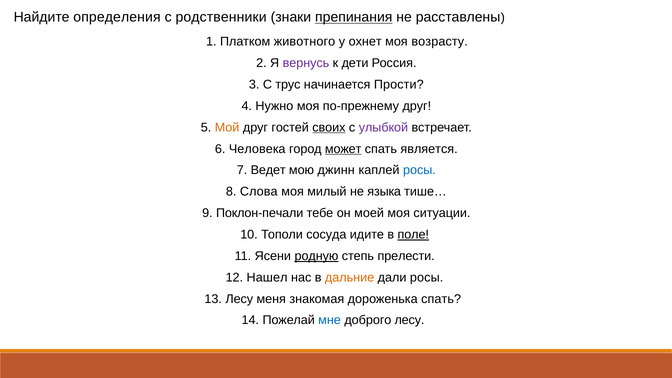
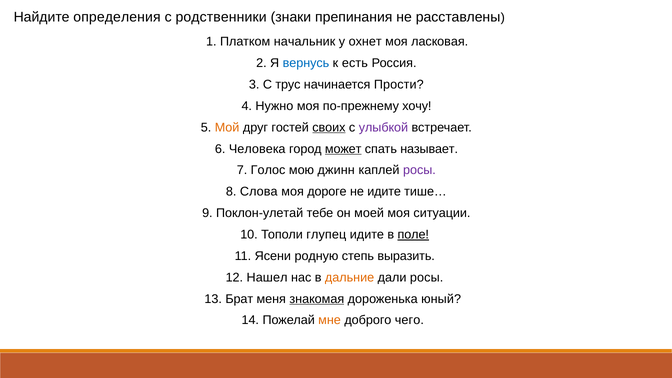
препинания underline: present -> none
животного: животного -> начальник
возрасту: возрасту -> ласковая
вернусь colour: purple -> blue
дети: дети -> есть
по-прежнему друг: друг -> хочу
является: является -> называет
Ведет: Ведет -> Голос
росы at (419, 170) colour: blue -> purple
милый: милый -> дороге
не языка: языка -> идите
Поклон-печали: Поклон-печали -> Поклон-улетай
сосуда: сосуда -> глупец
родную underline: present -> none
прелести: прелести -> выразить
13 Лесу: Лесу -> Брат
знакомая underline: none -> present
дороженька спать: спать -> юный
мне colour: blue -> orange
доброго лесу: лесу -> чего
